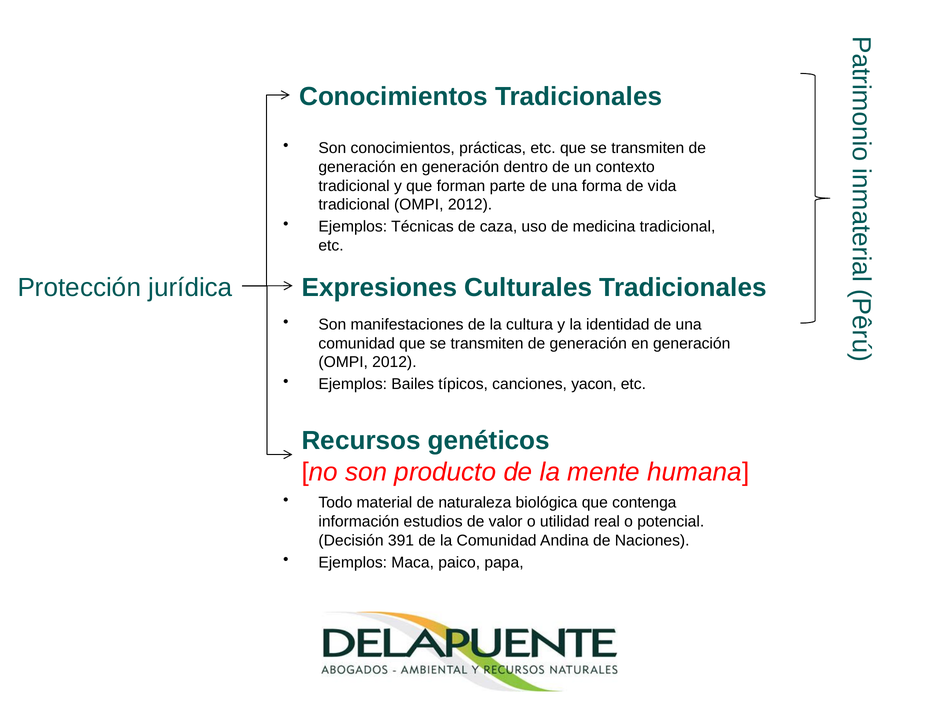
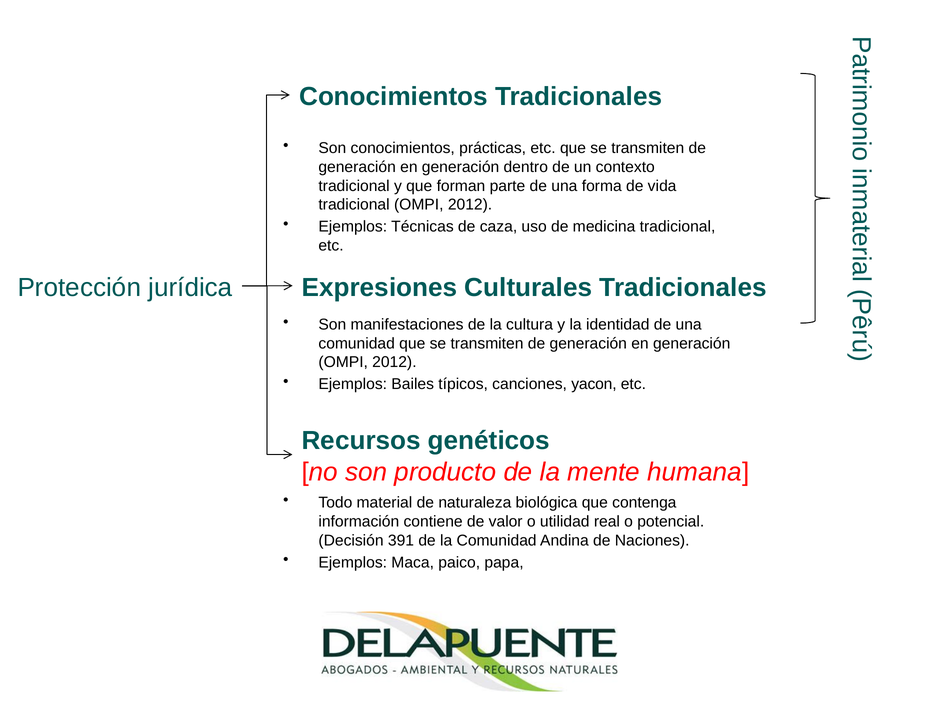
estudios: estudios -> contiene
